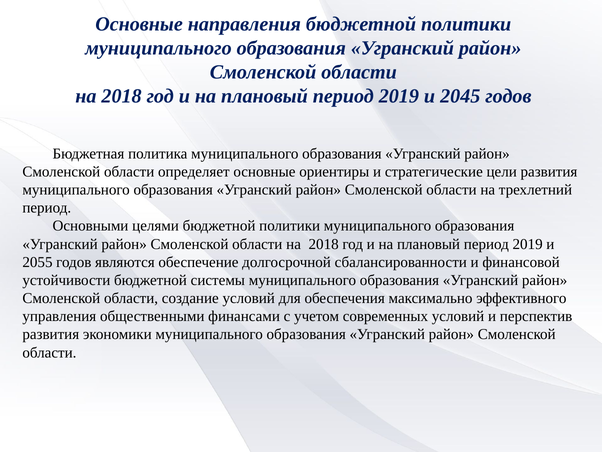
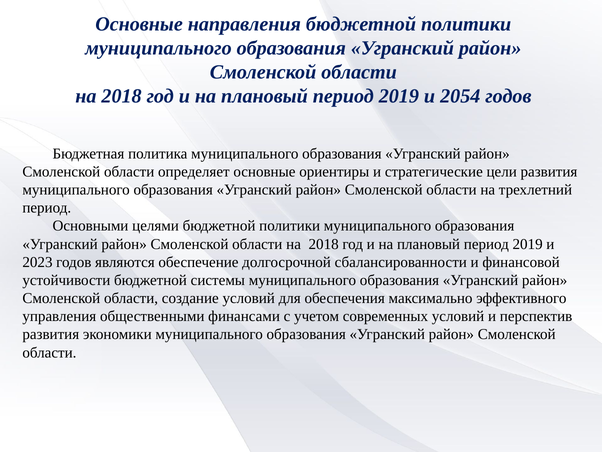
2045: 2045 -> 2054
2055: 2055 -> 2023
